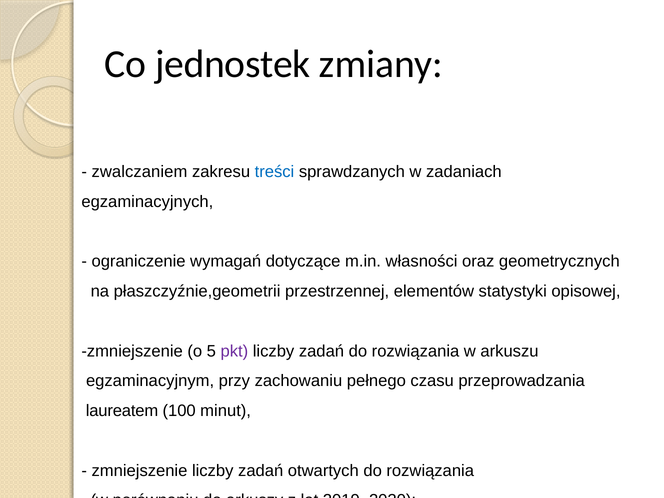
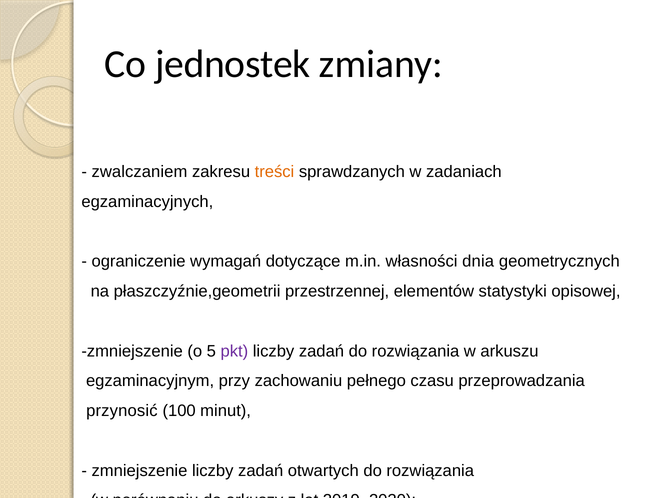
treści colour: blue -> orange
oraz: oraz -> dnia
laureatem: laureatem -> przynosić
